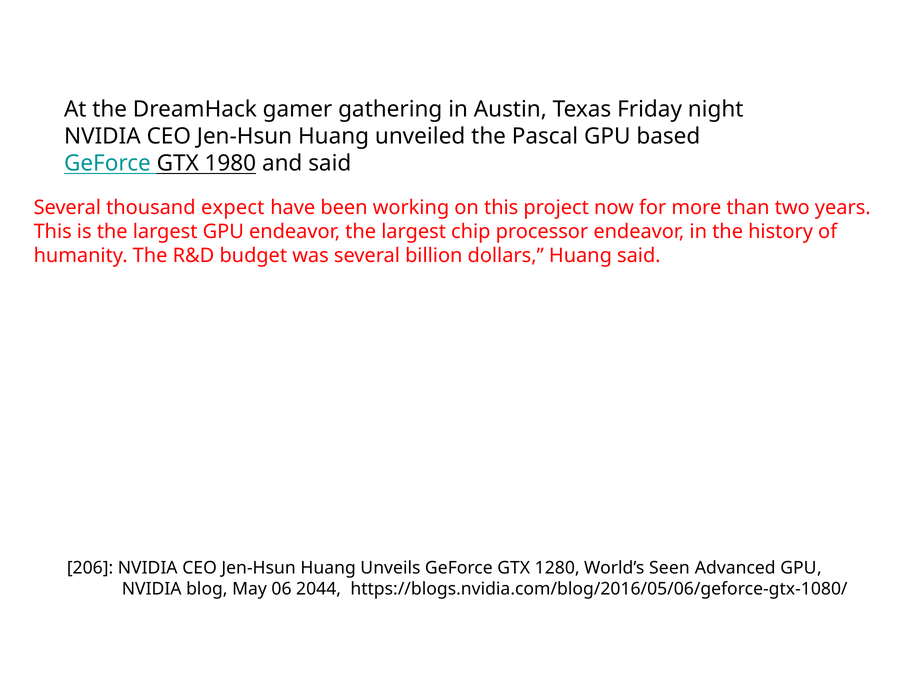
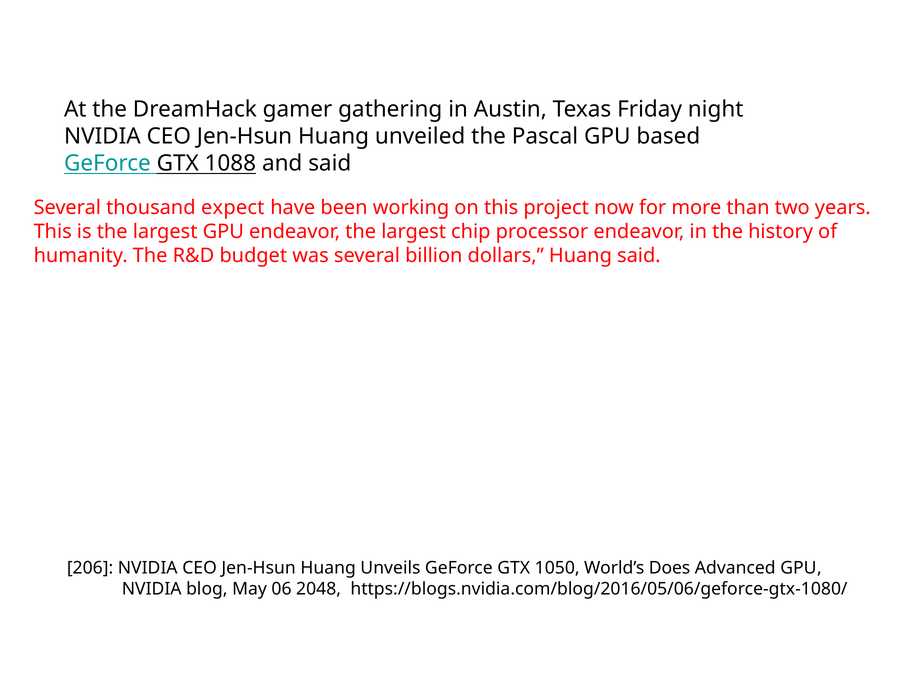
1980: 1980 -> 1088
1280: 1280 -> 1050
Seen: Seen -> Does
2044: 2044 -> 2048
